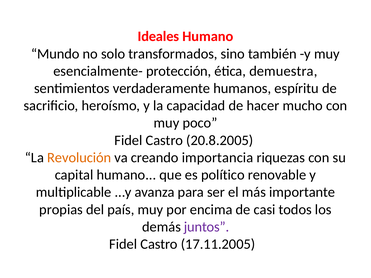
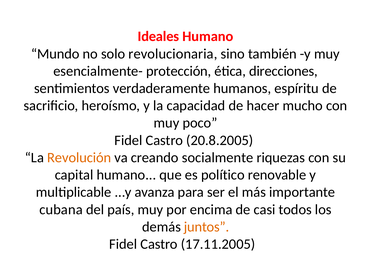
transformados: transformados -> revolucionaria
demuestra: demuestra -> direcciones
importancia: importancia -> socialmente
propias: propias -> cubana
juntos colour: purple -> orange
